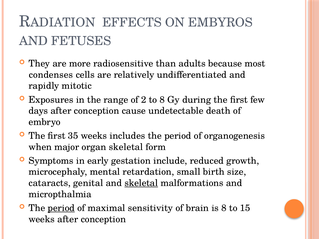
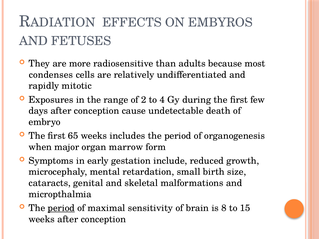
to 8: 8 -> 4
35: 35 -> 65
organ skeletal: skeletal -> marrow
skeletal at (141, 183) underline: present -> none
